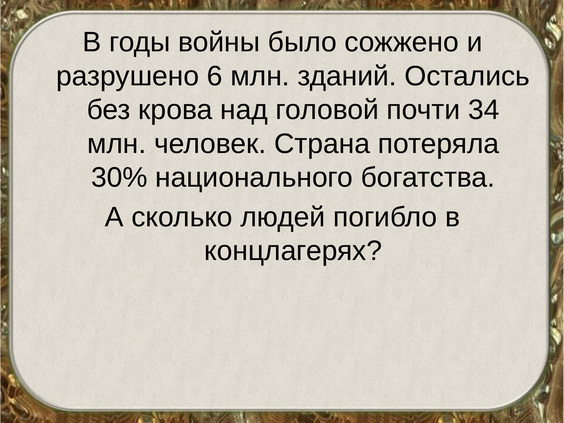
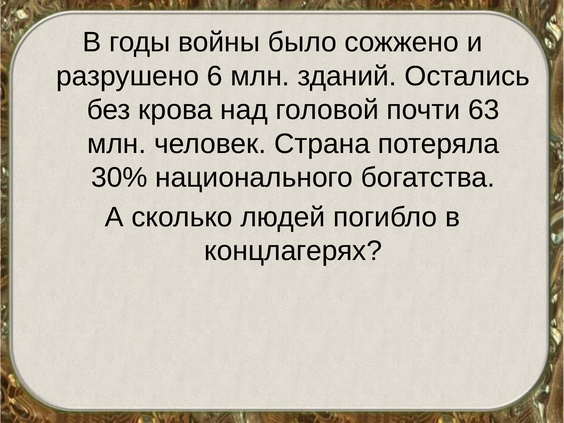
34: 34 -> 63
